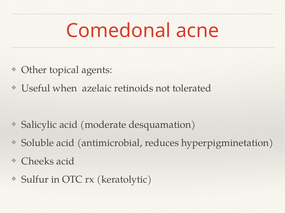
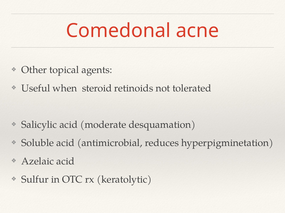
azelaic: azelaic -> steroid
Cheeks: Cheeks -> Azelaic
